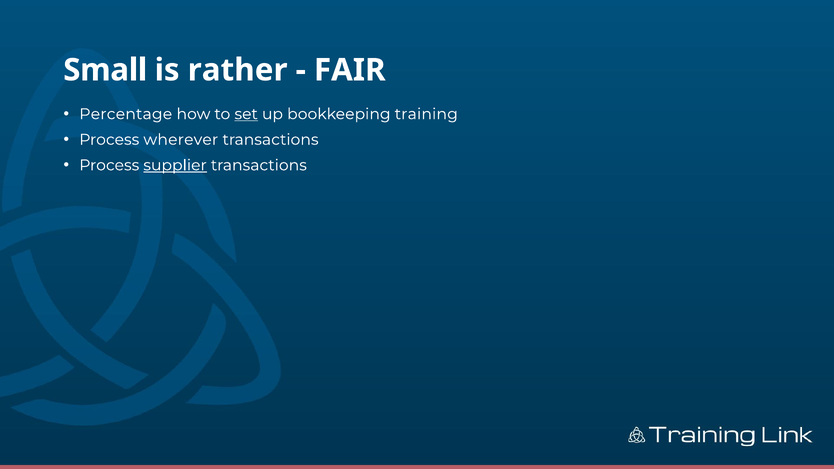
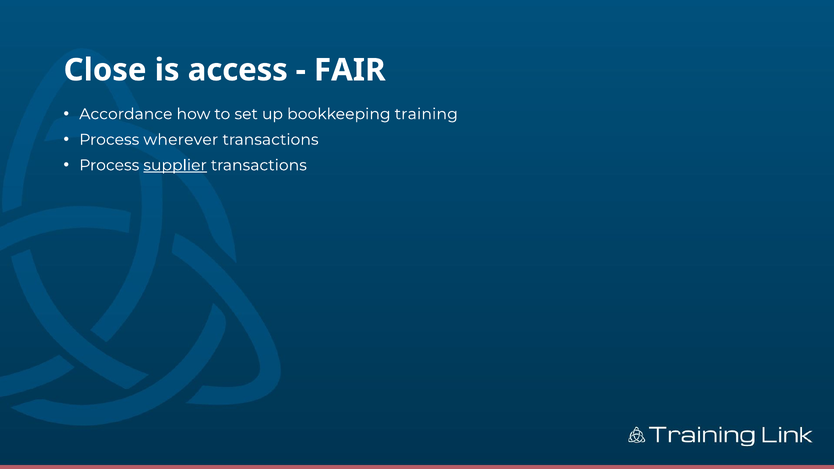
Small: Small -> Close
rather: rather -> access
Percentage: Percentage -> Accordance
set underline: present -> none
